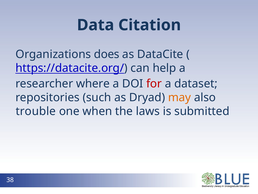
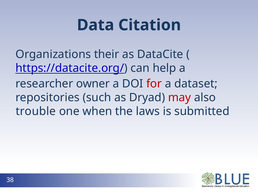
does: does -> their
where: where -> owner
may colour: orange -> red
